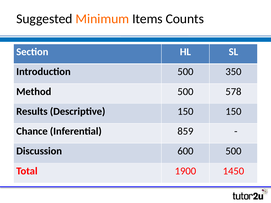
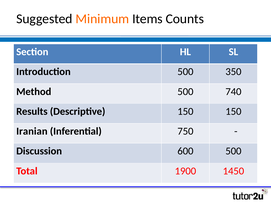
578: 578 -> 740
Chance: Chance -> Iranian
859: 859 -> 750
